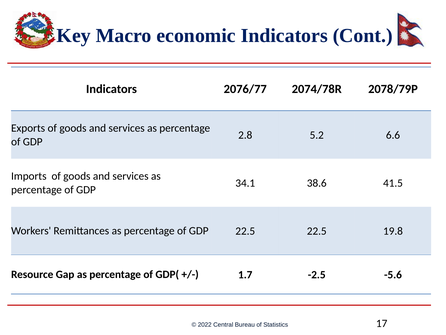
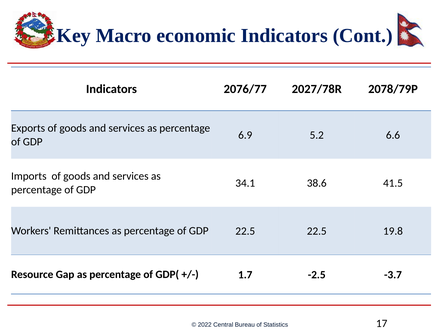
2074/78R: 2074/78R -> 2027/78R
2.8: 2.8 -> 6.9
-5.6: -5.6 -> -3.7
